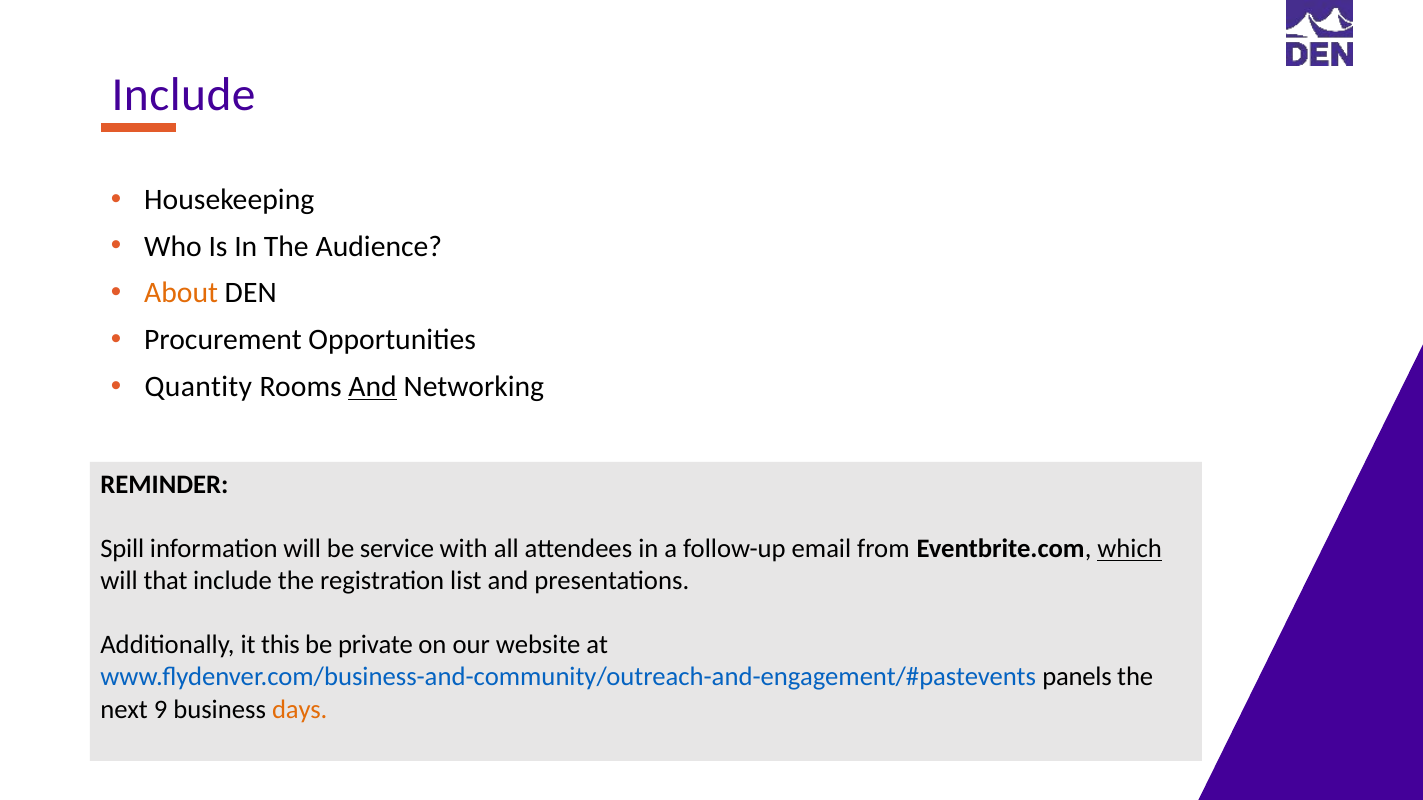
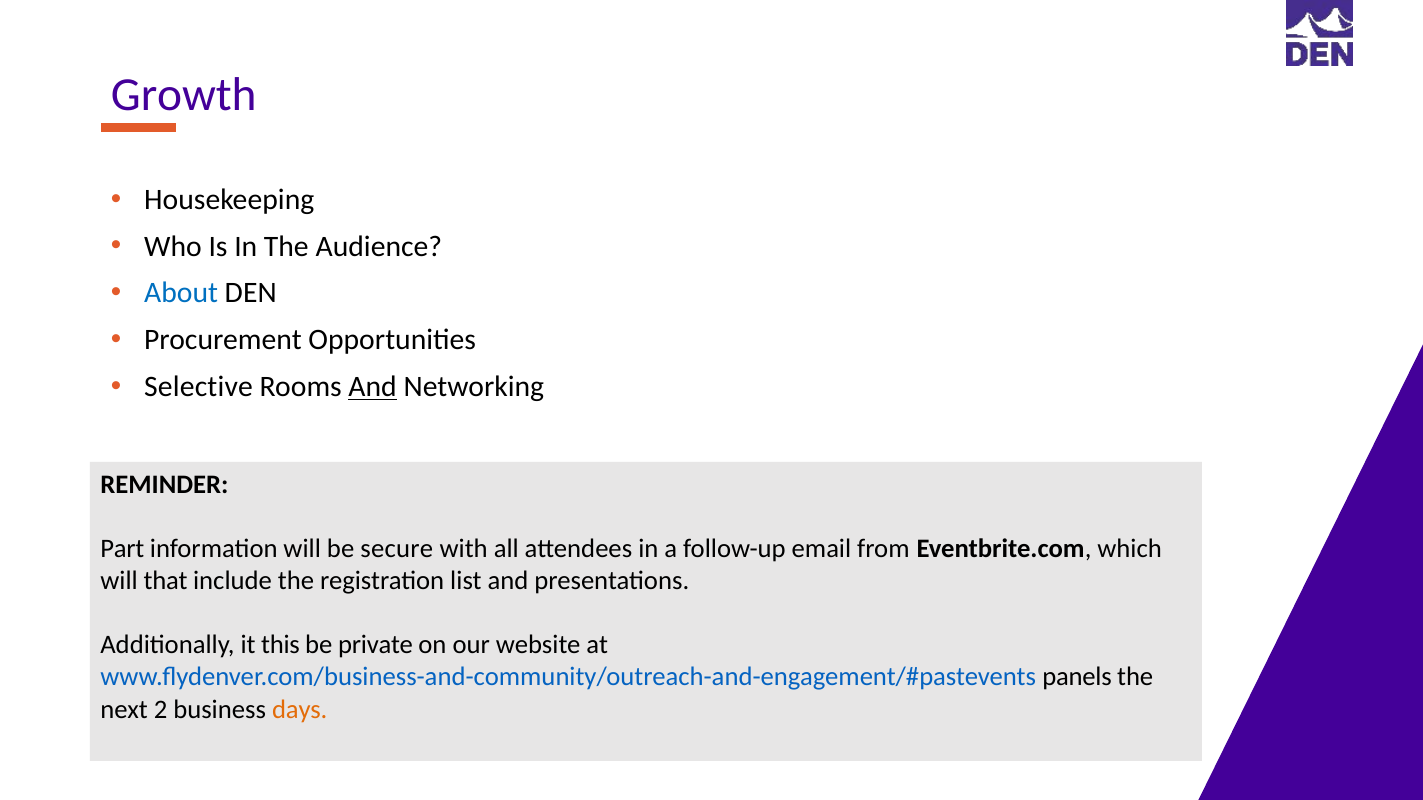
Include at (184, 95): Include -> Growth
About colour: orange -> blue
Quantity: Quantity -> Selective
Spill: Spill -> Part
service: service -> secure
which underline: present -> none
9: 9 -> 2
